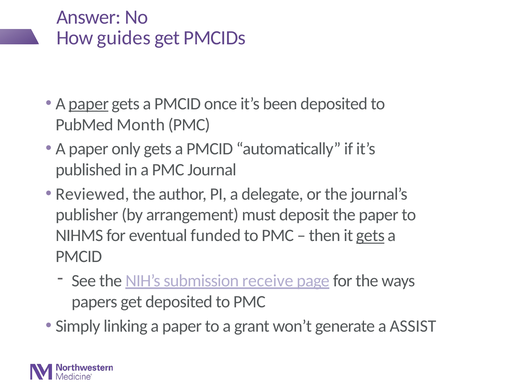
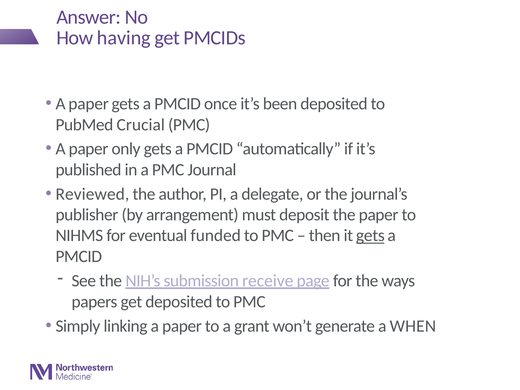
guides: guides -> having
paper at (89, 104) underline: present -> none
Month: Month -> Crucial
ASSIST: ASSIST -> WHEN
